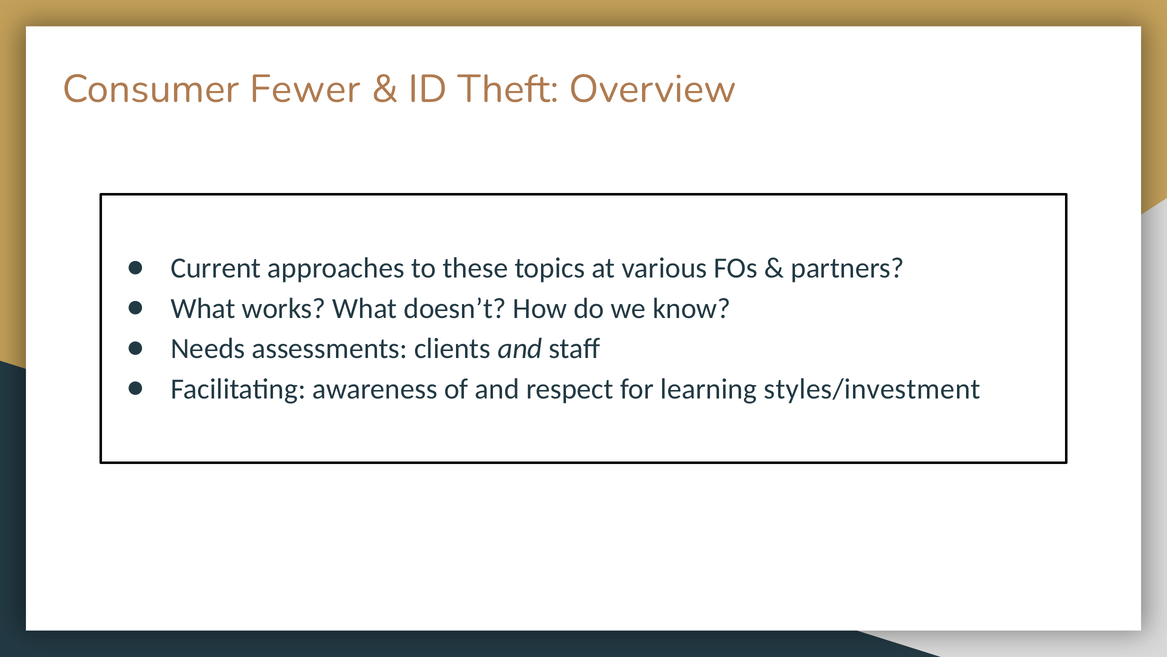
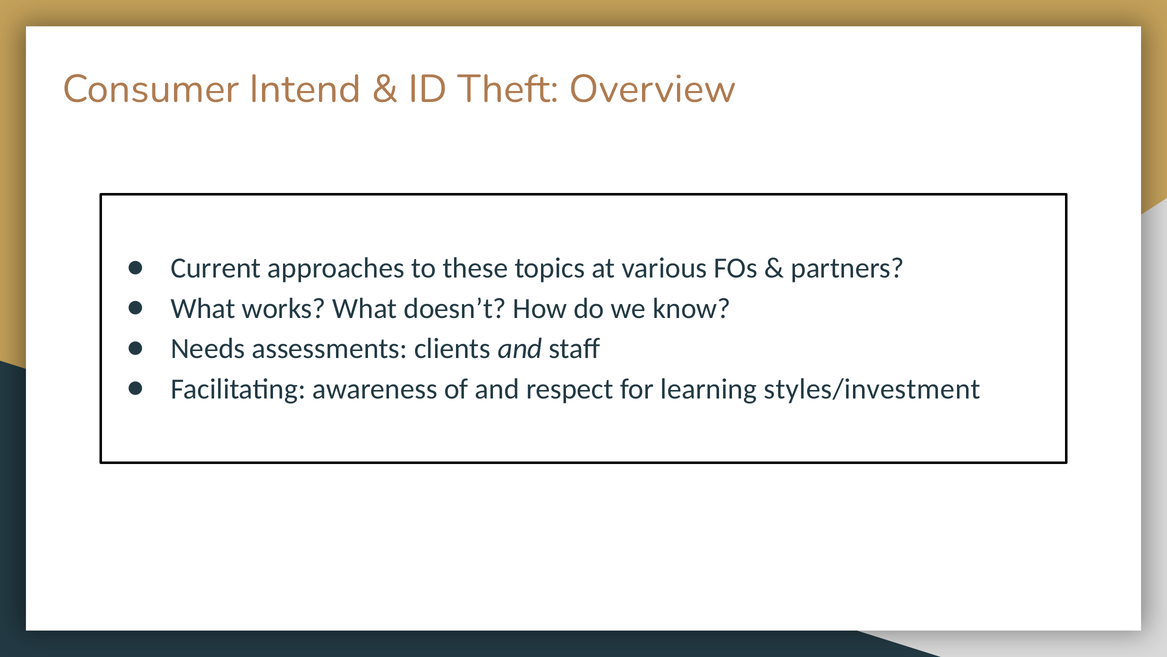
Fewer: Fewer -> Intend
